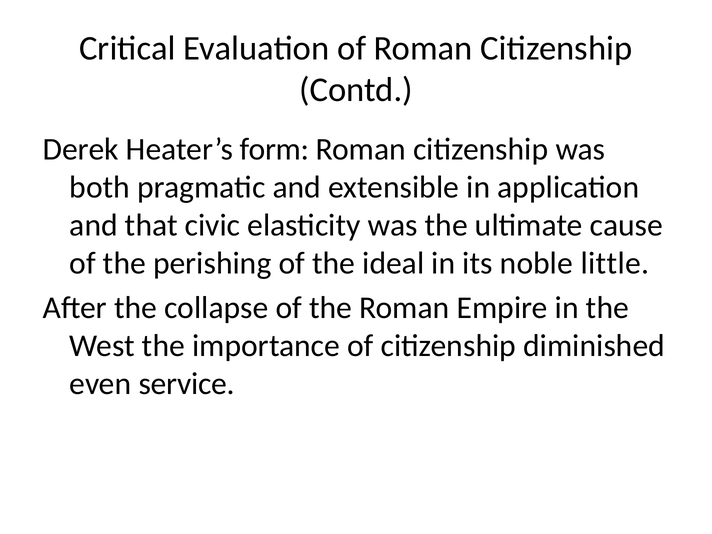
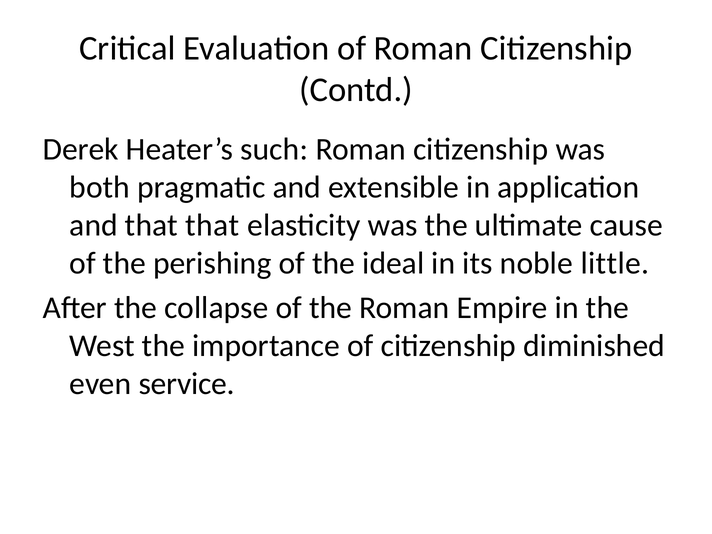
form: form -> such
that civic: civic -> that
